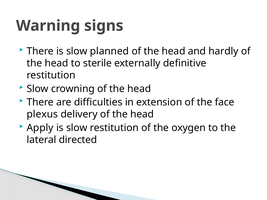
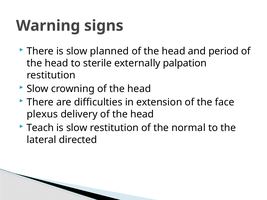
hardly: hardly -> period
definitive: definitive -> palpation
Apply: Apply -> Teach
oxygen: oxygen -> normal
